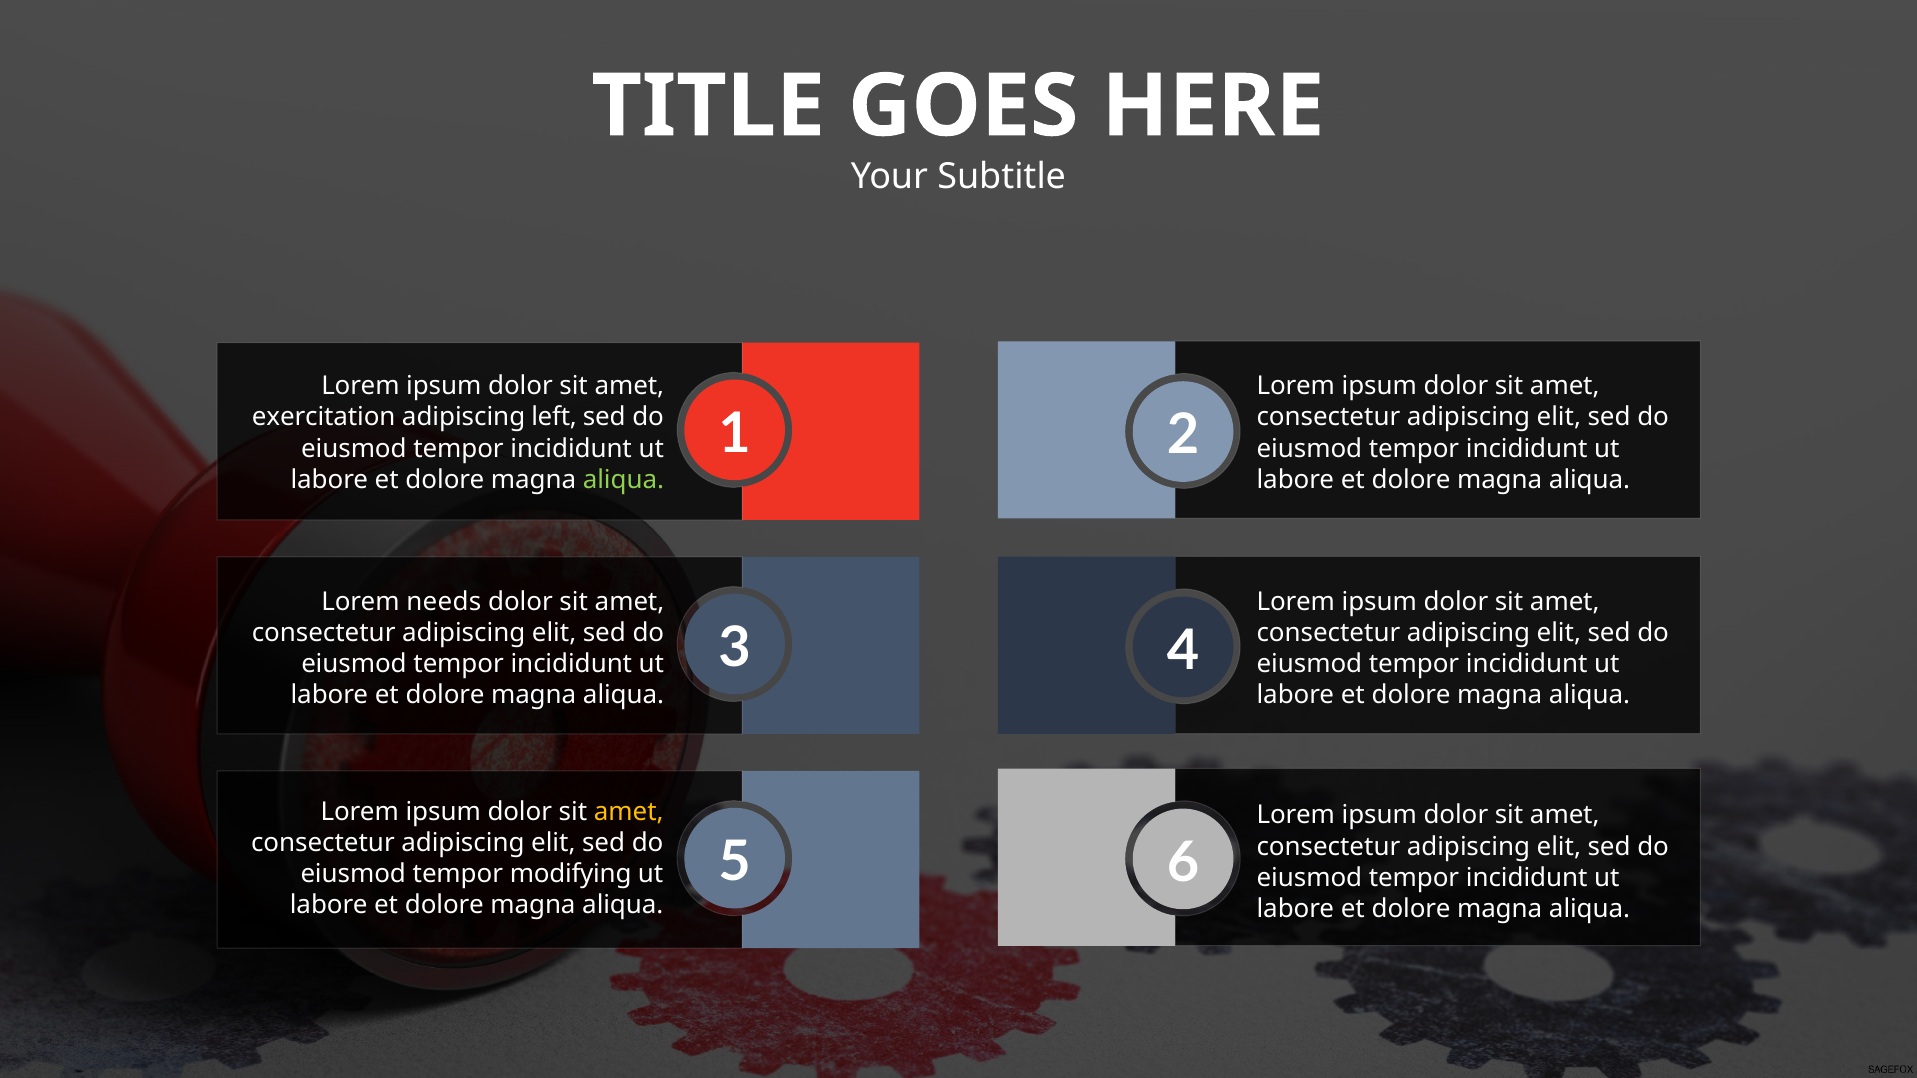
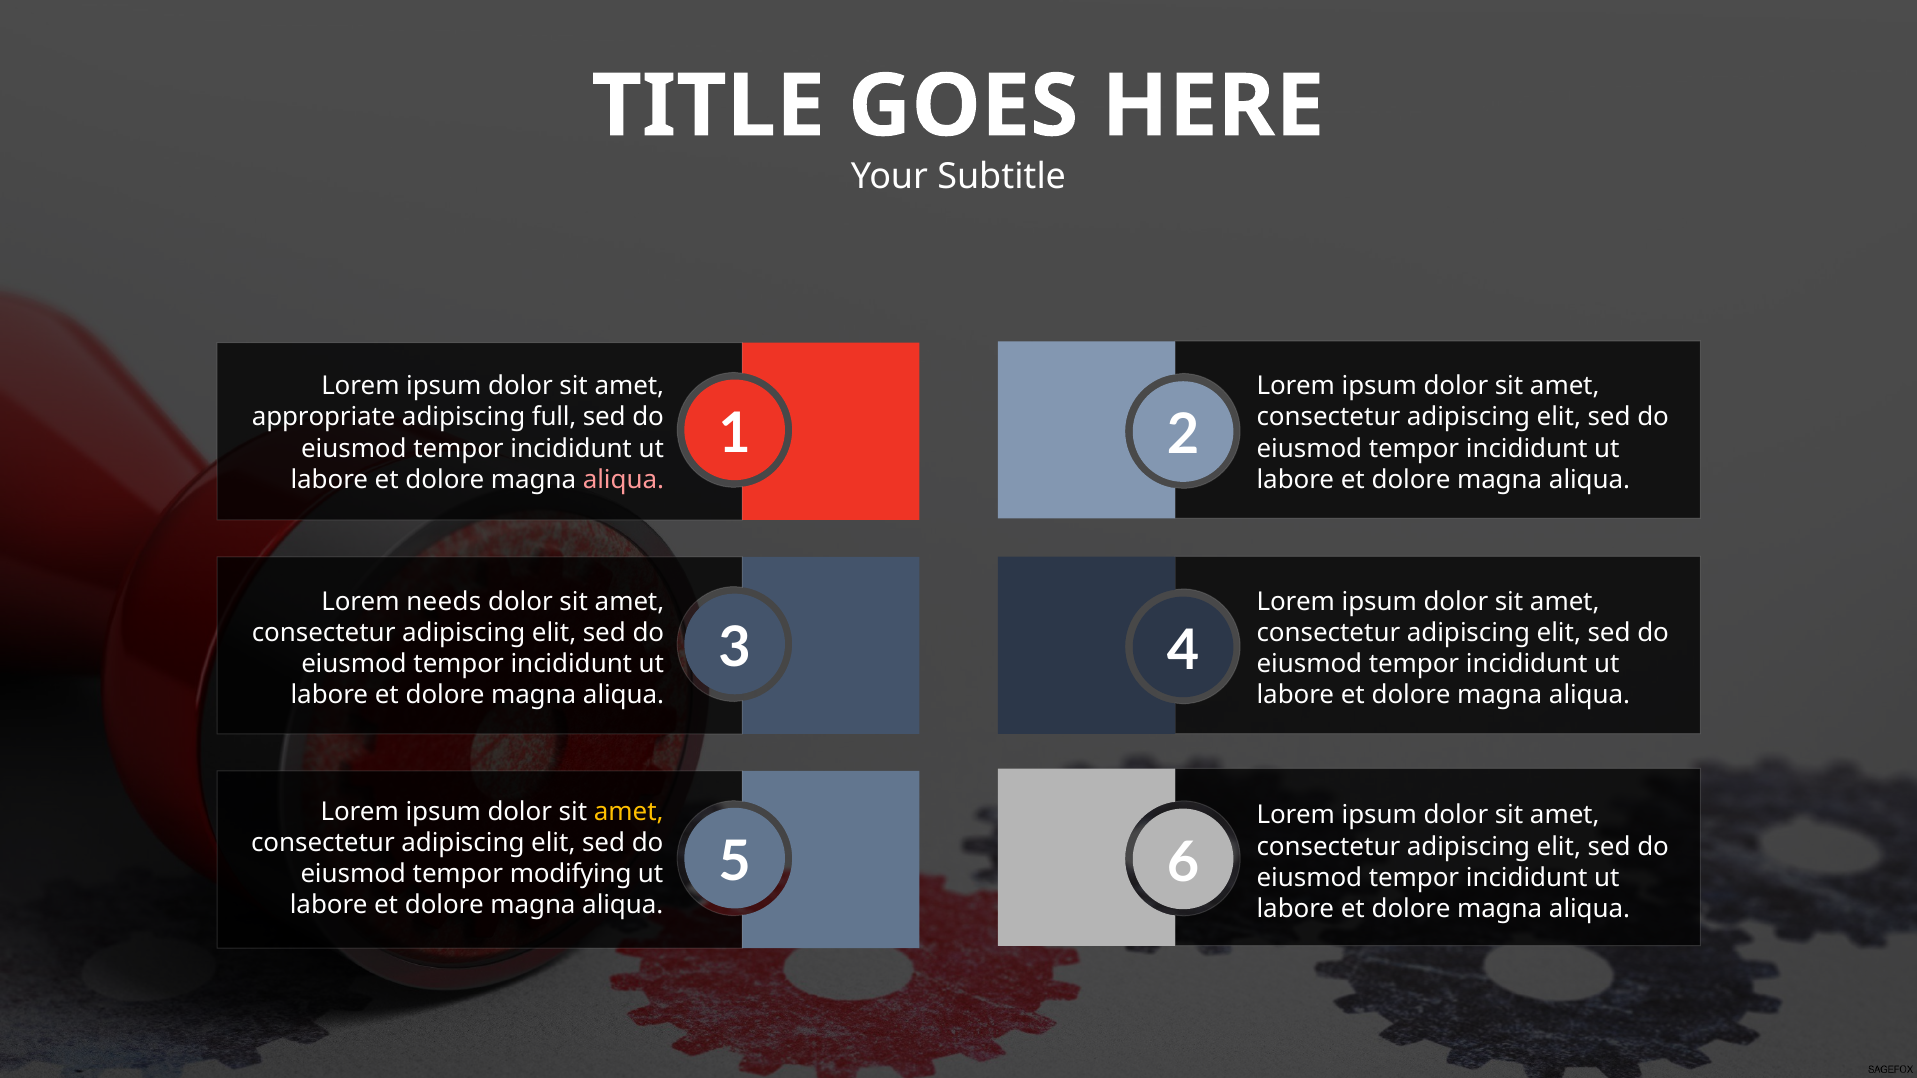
exercitation: exercitation -> appropriate
left: left -> full
aliqua at (623, 480) colour: light green -> pink
